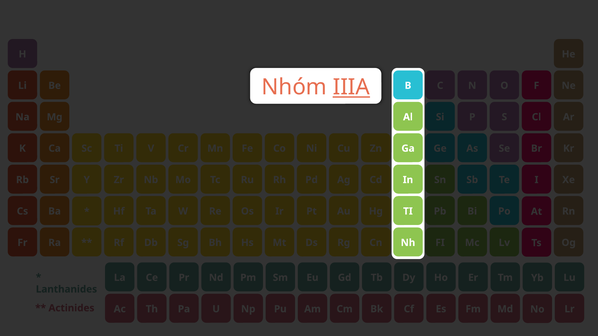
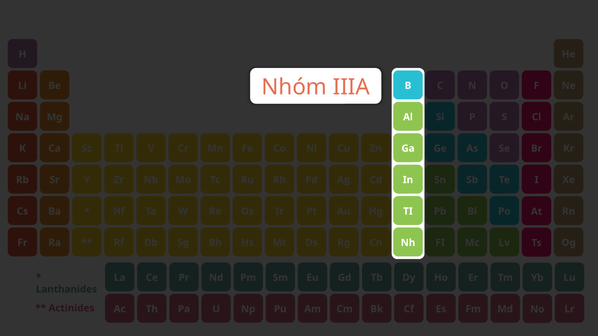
IIIA underline: present -> none
